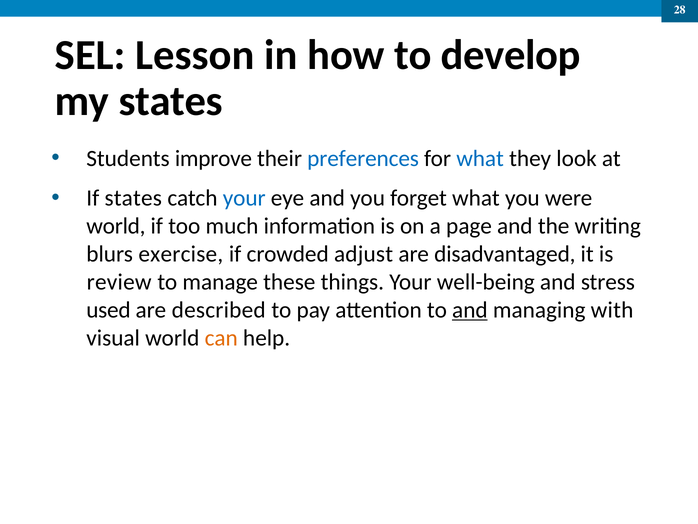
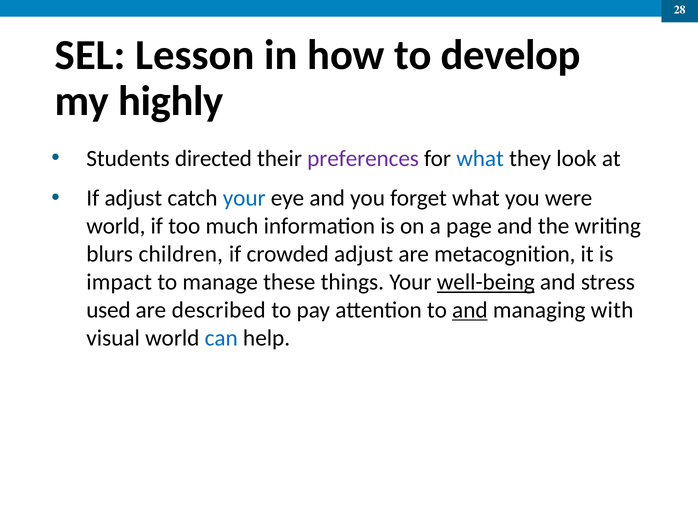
my states: states -> highly
improve: improve -> directed
preferences colour: blue -> purple
If states: states -> adjust
exercise: exercise -> children
disadvantaged: disadvantaged -> metacognition
review: review -> impact
well-being underline: none -> present
can colour: orange -> blue
